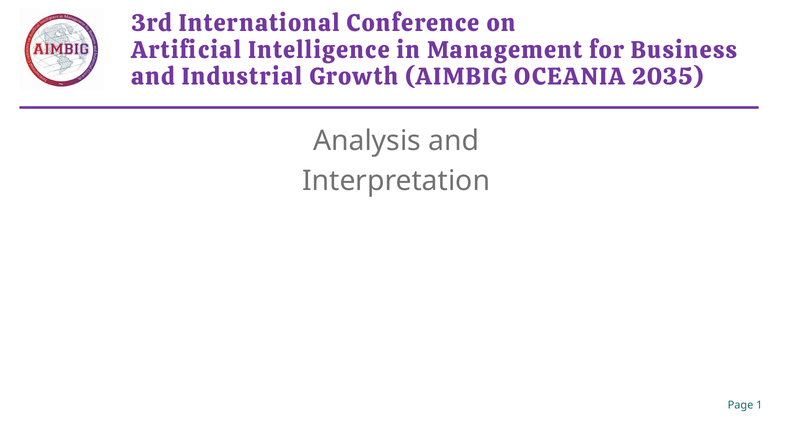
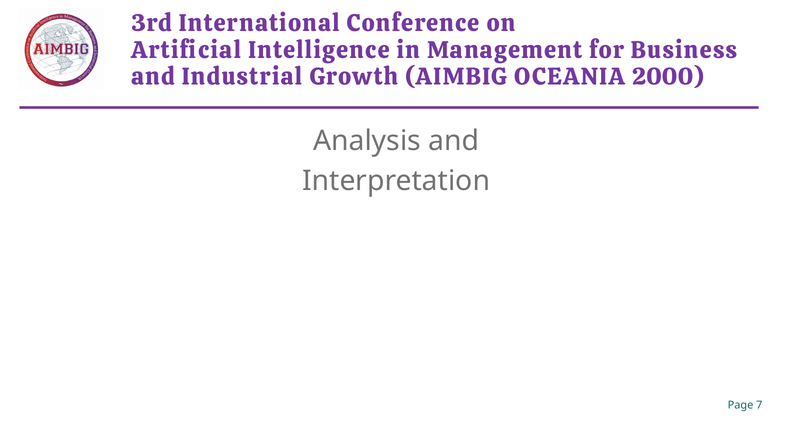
2035: 2035 -> 2000
1: 1 -> 7
